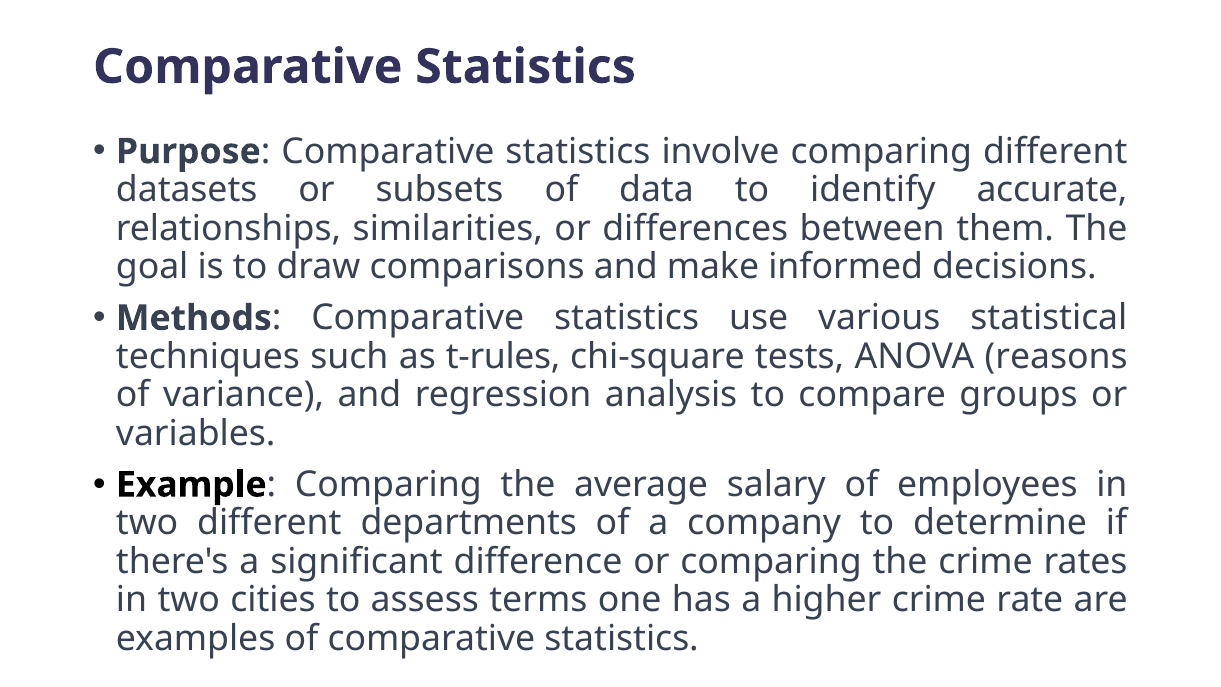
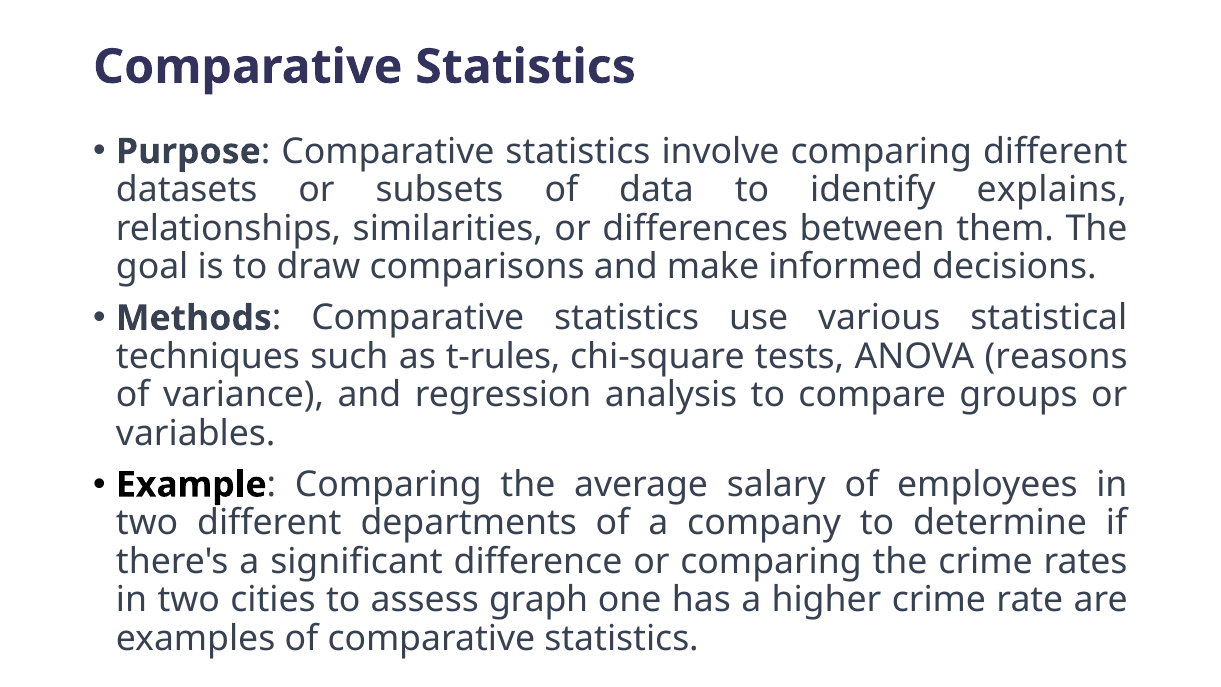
accurate: accurate -> explains
terms: terms -> graph
